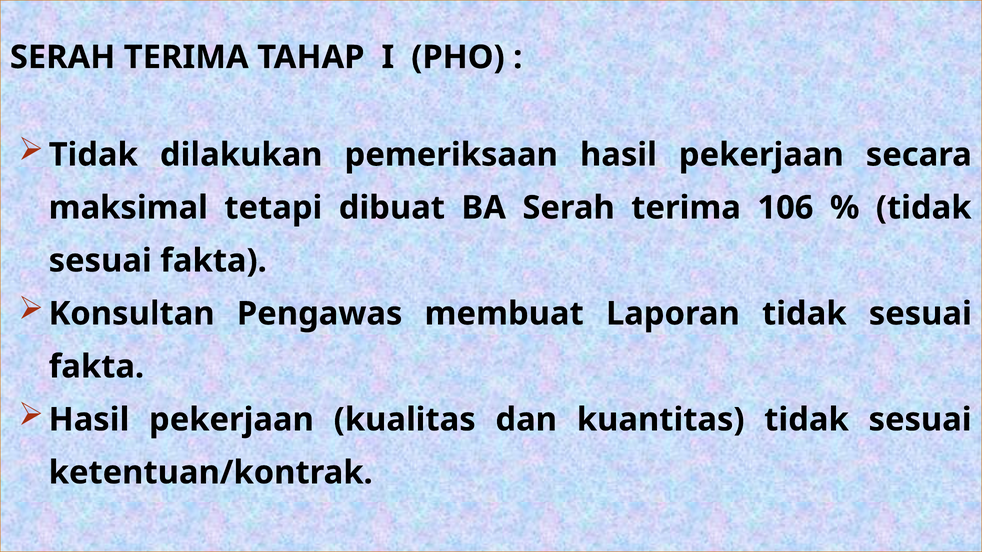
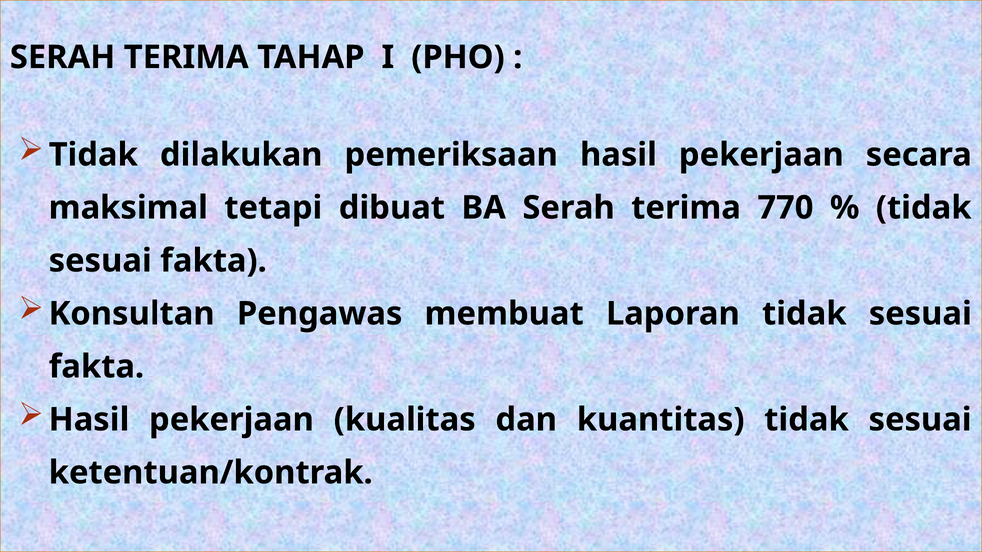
106: 106 -> 770
